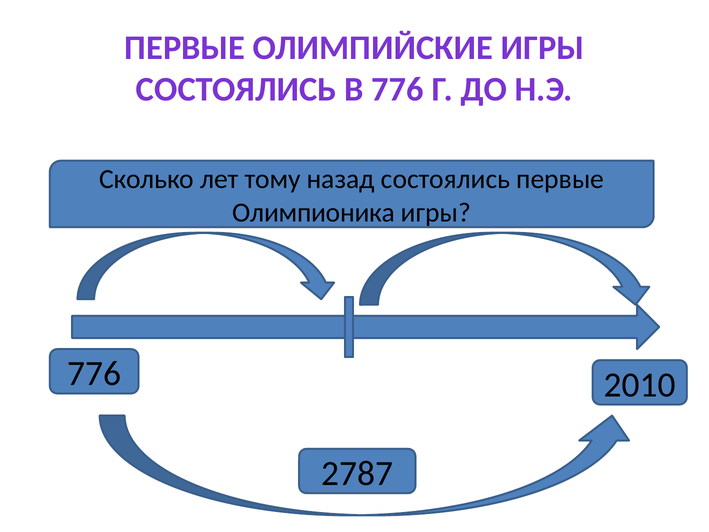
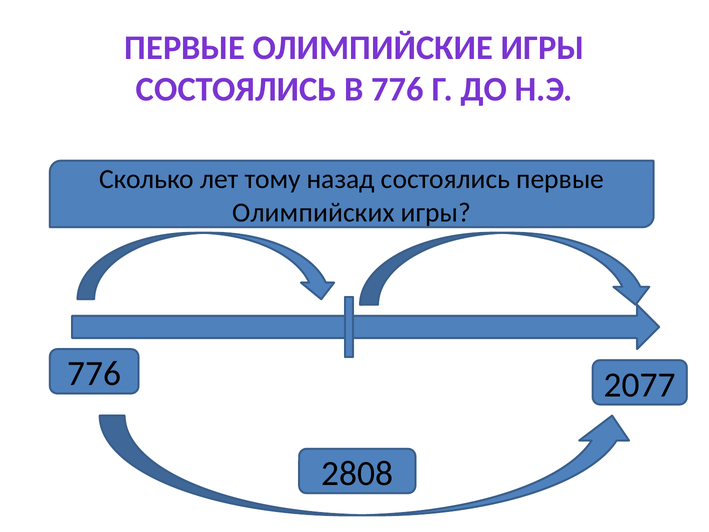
Олимпионика: Олимпионика -> Олимпийских
2010: 2010 -> 2077
2787: 2787 -> 2808
